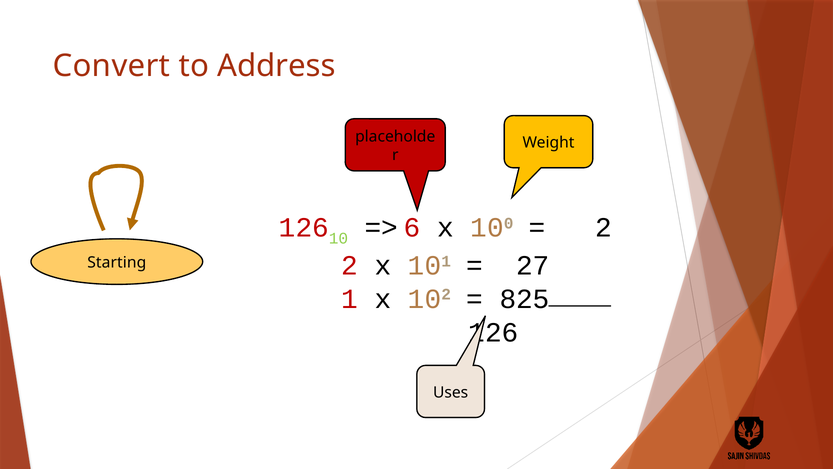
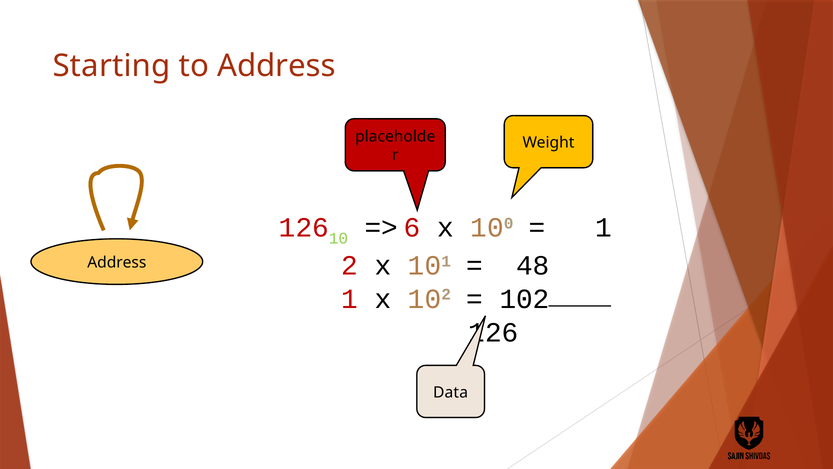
Convert: Convert -> Starting
2 at (604, 228): 2 -> 1
27: 27 -> 48
Starting at (117, 262): Starting -> Address
825 at (525, 299): 825 -> 102
Uses: Uses -> Data
